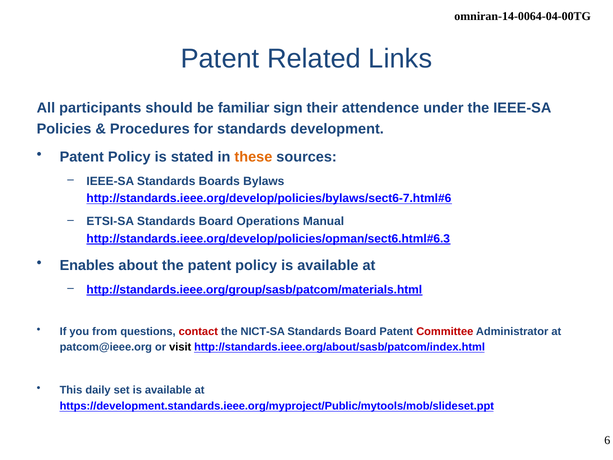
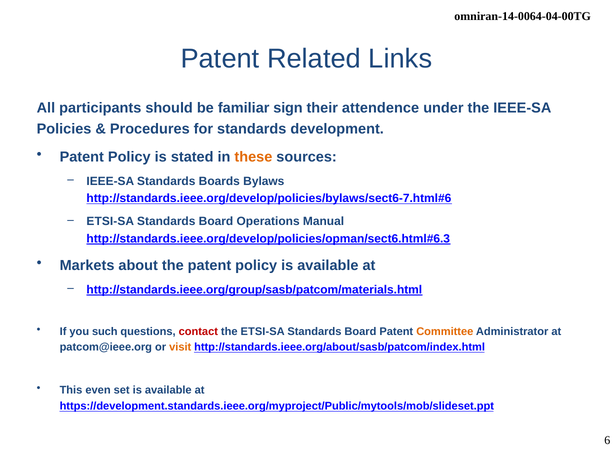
Enables: Enables -> Markets
from: from -> such
the NICT-SA: NICT-SA -> ETSI-SA
Committee colour: red -> orange
visit colour: black -> orange
daily: daily -> even
